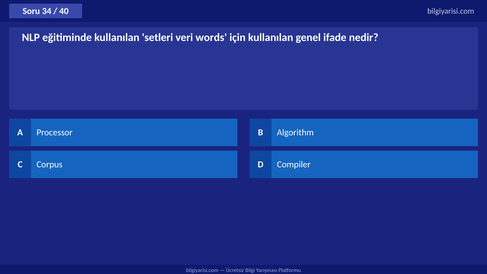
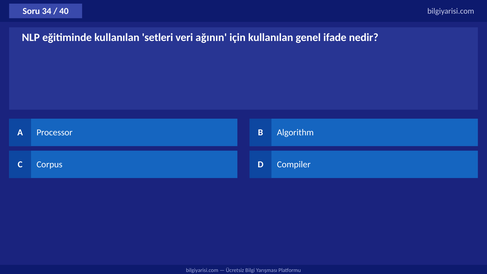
words: words -> ağının
